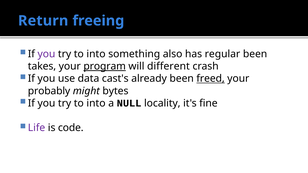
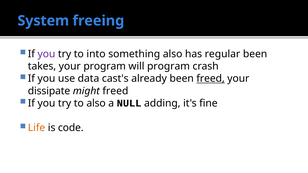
Return: Return -> System
program at (105, 66) underline: present -> none
will different: different -> program
probably: probably -> dissipate
might bytes: bytes -> freed
into at (96, 103): into -> also
locality: locality -> adding
Life colour: purple -> orange
